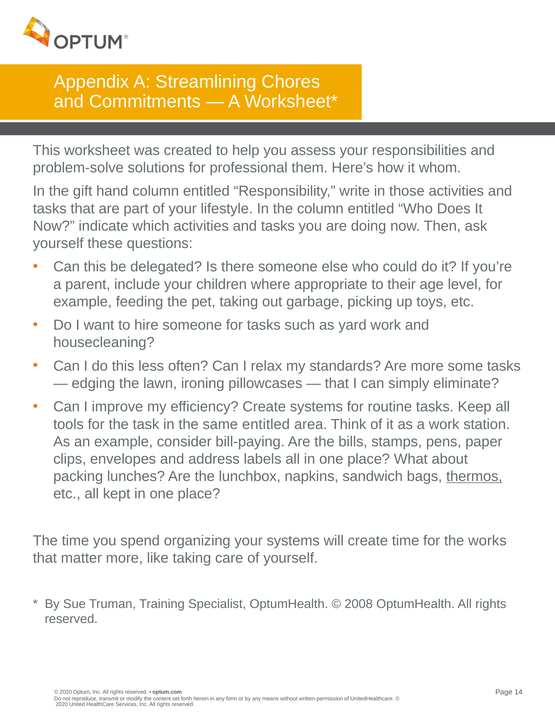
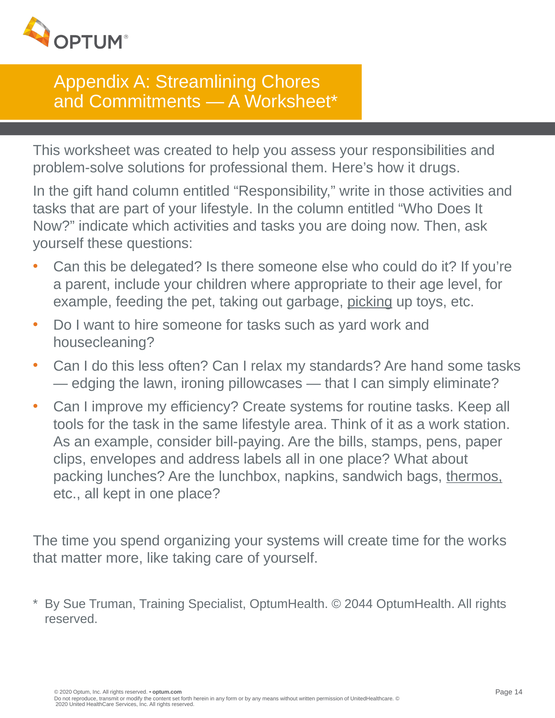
whom: whom -> drugs
picking underline: none -> present
Are more: more -> hand
same entitled: entitled -> lifestyle
2008: 2008 -> 2044
